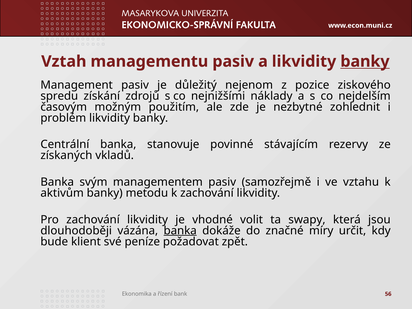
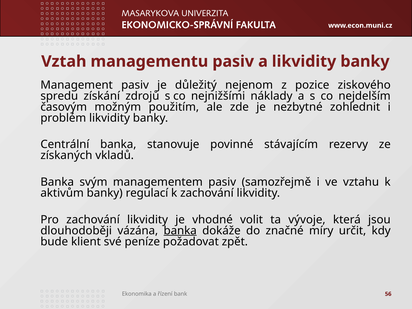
banky at (365, 61) underline: present -> none
metodu: metodu -> regulací
swapy: swapy -> vývoje
